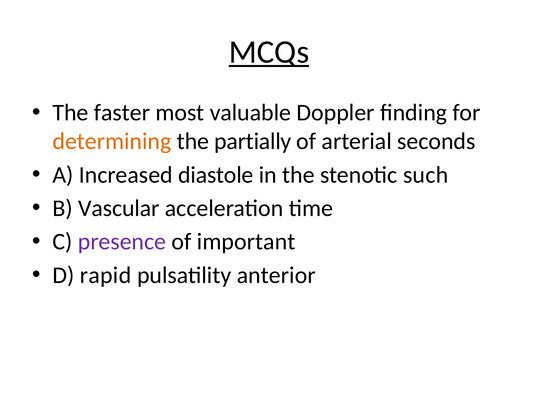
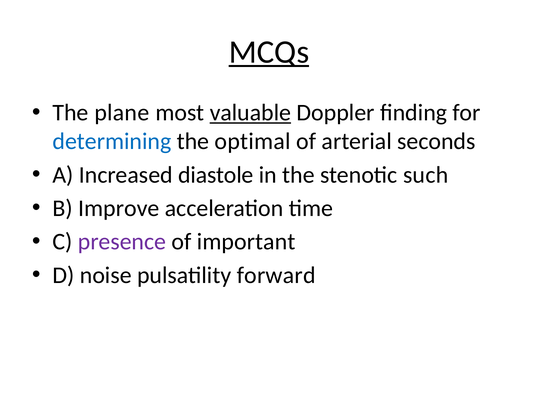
faster: faster -> plane
valuable underline: none -> present
determining colour: orange -> blue
partially: partially -> optimal
Vascular: Vascular -> Improve
rapid: rapid -> noise
anterior: anterior -> forward
